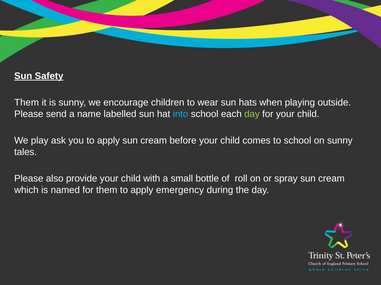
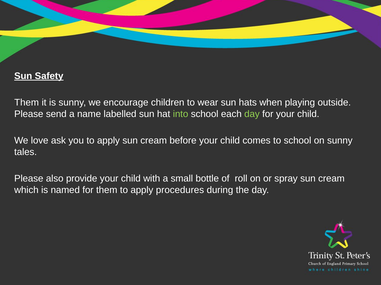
into colour: light blue -> light green
play: play -> love
emergency: emergency -> procedures
